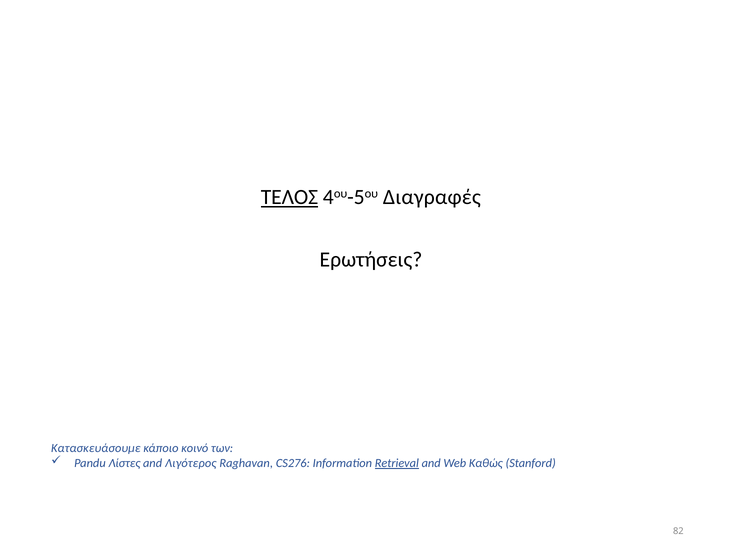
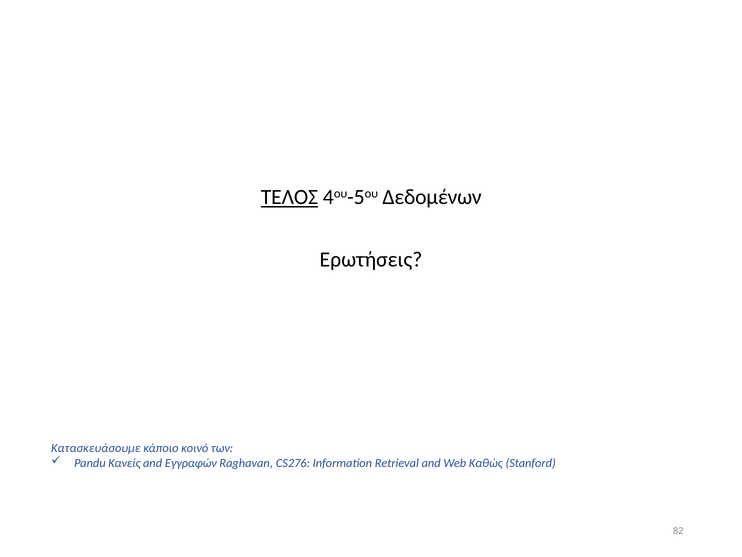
Διαγραφές: Διαγραφές -> Δεδομένων
Λίστες: Λίστες -> Κανείς
Λιγότερος: Λιγότερος -> Εγγραφών
Retrieval underline: present -> none
